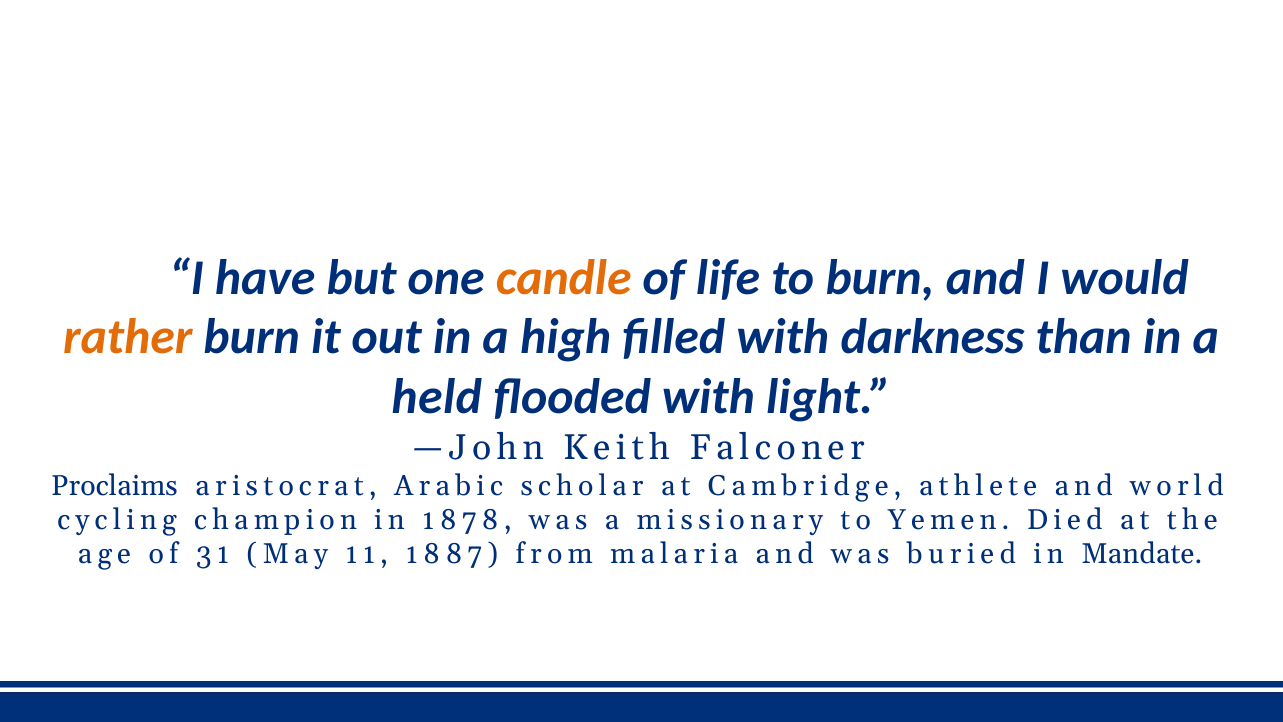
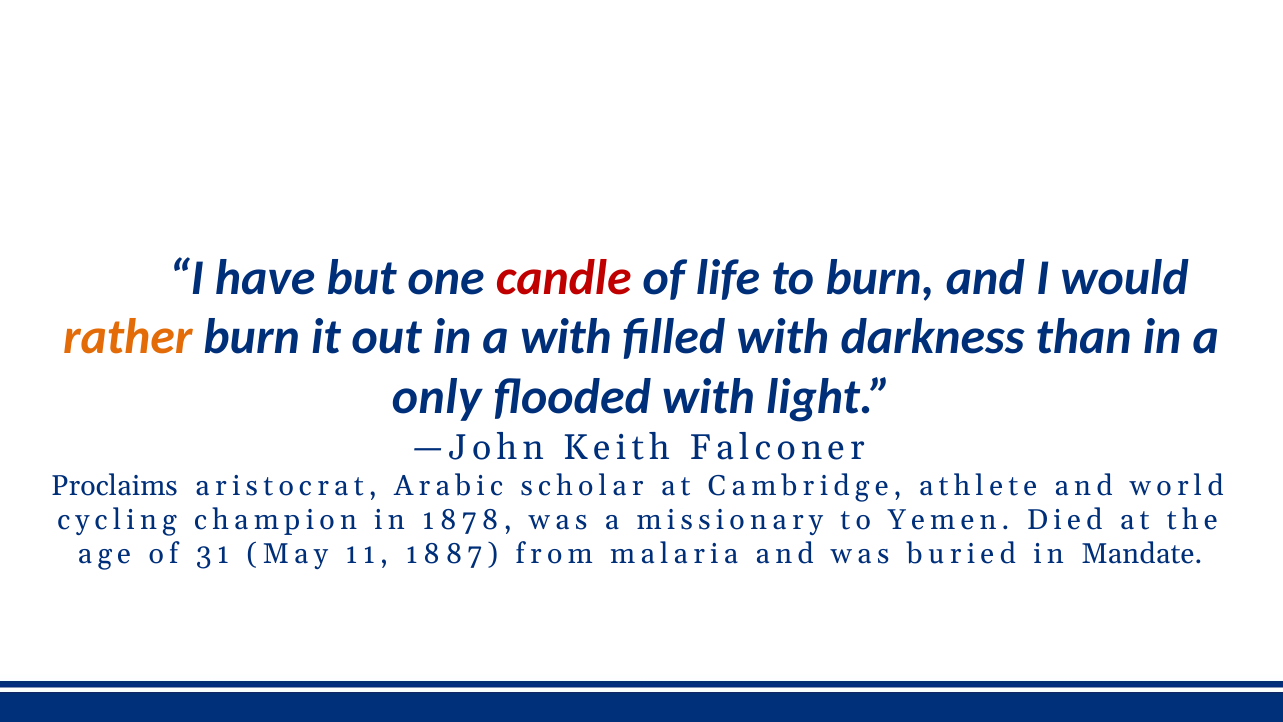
candle colour: orange -> red
a high: high -> with
held: held -> only
